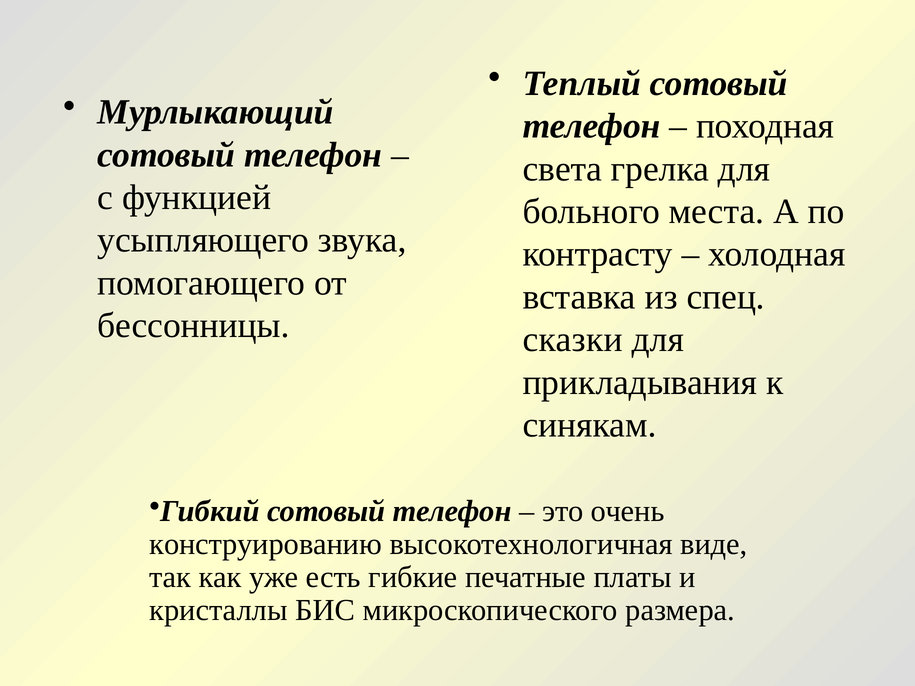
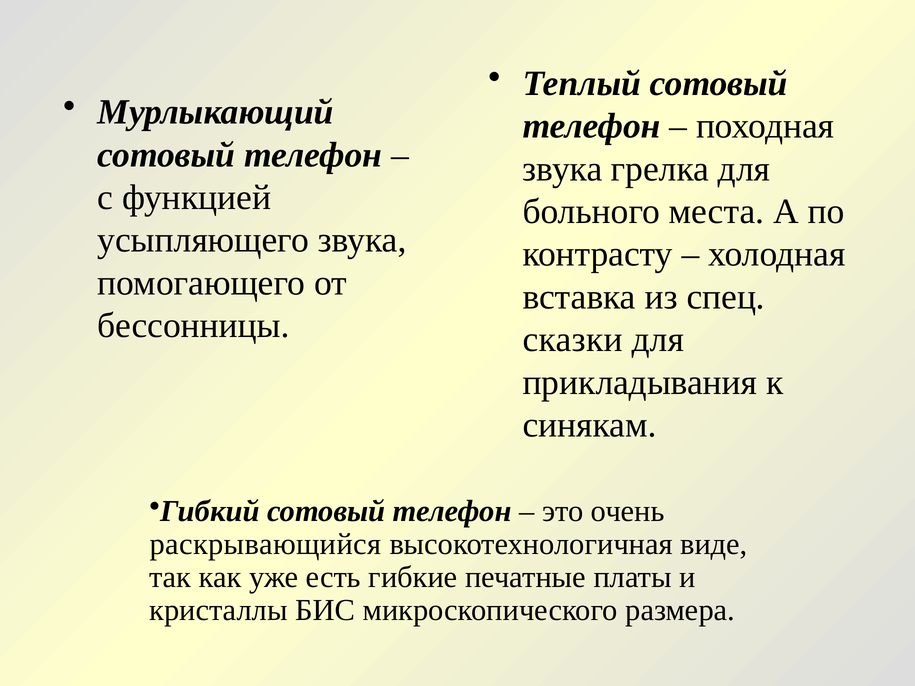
света at (562, 169): света -> звука
конструированию: конструированию -> раскрывающийся
